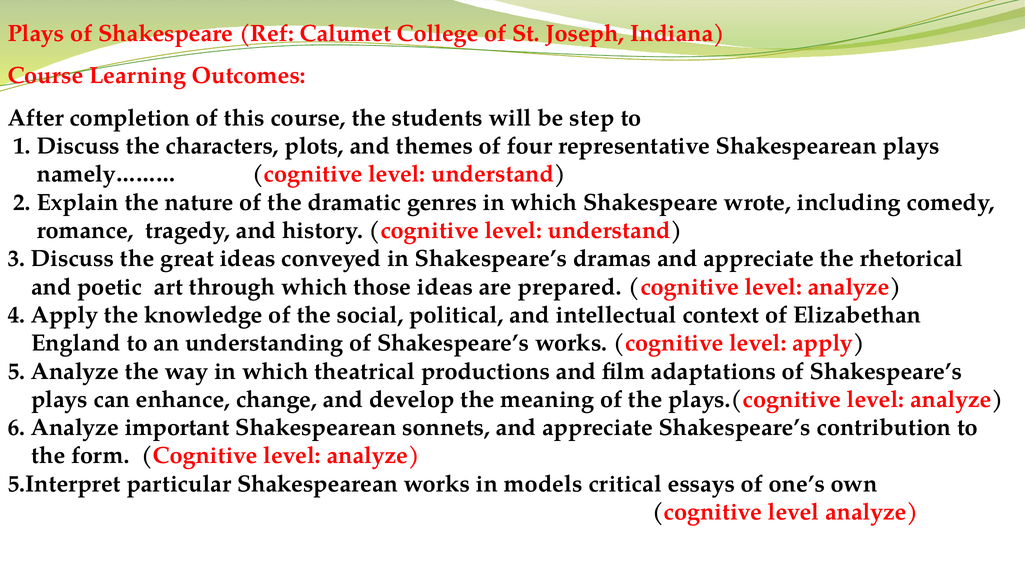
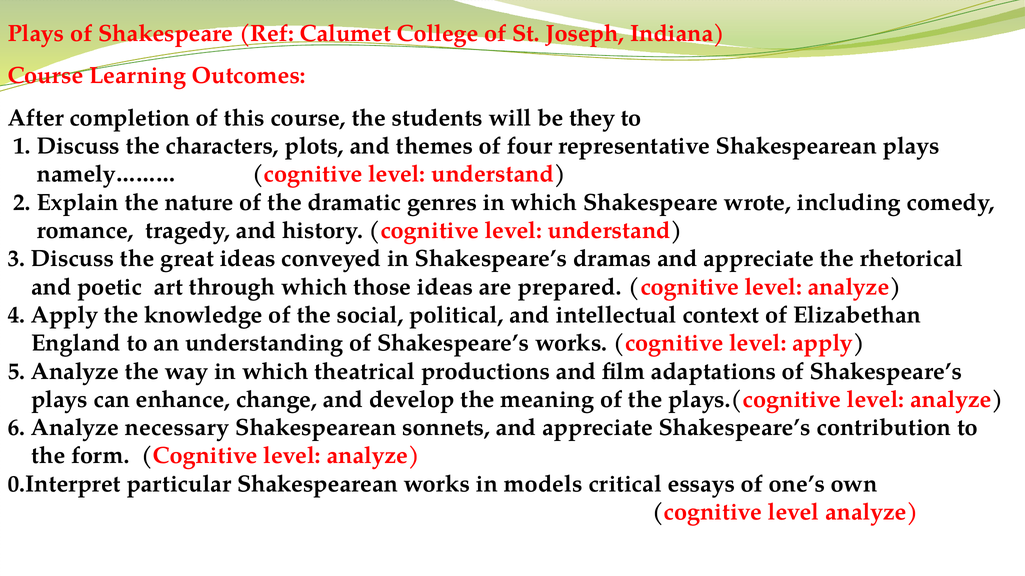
step: step -> they
important: important -> necessary
5.Interpret: 5.Interpret -> 0.Interpret
